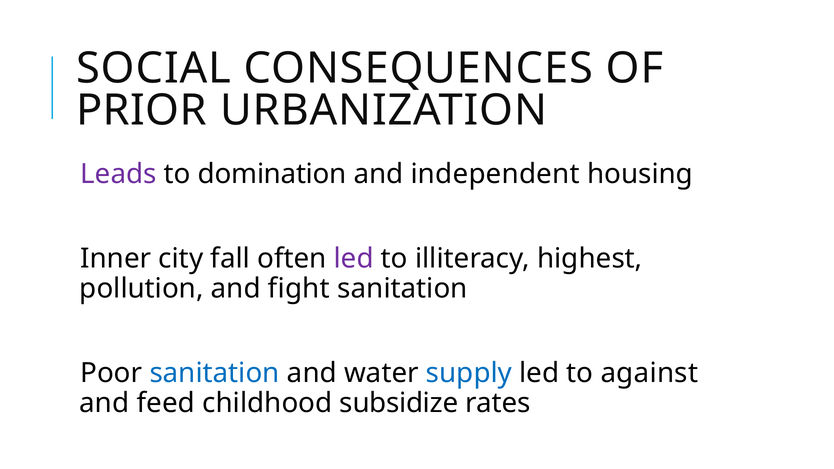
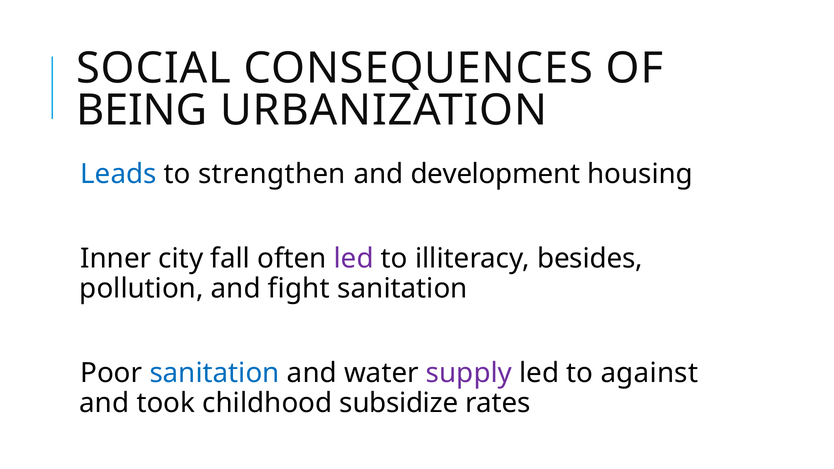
PRIOR: PRIOR -> BEING
Leads colour: purple -> blue
domination: domination -> strengthen
independent: independent -> development
highest: highest -> besides
supply colour: blue -> purple
feed: feed -> took
